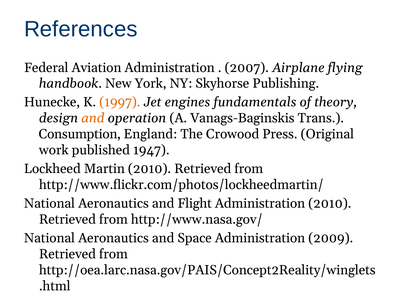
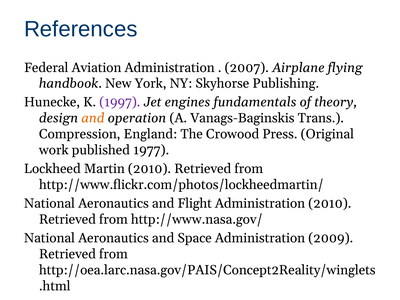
1997 colour: orange -> purple
Consumption: Consumption -> Compression
1947: 1947 -> 1977
